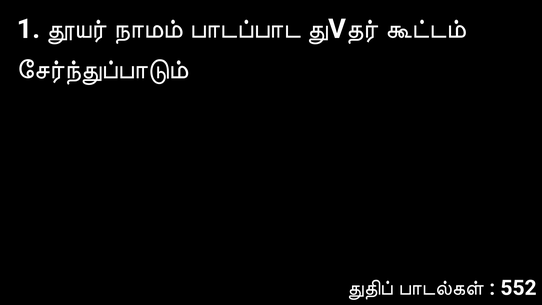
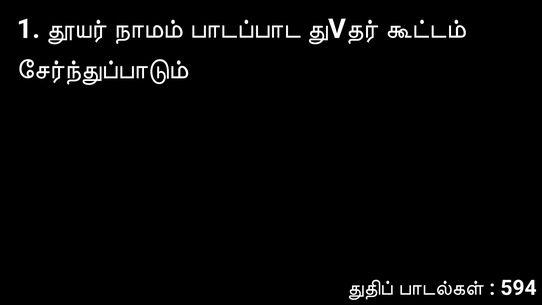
552: 552 -> 594
